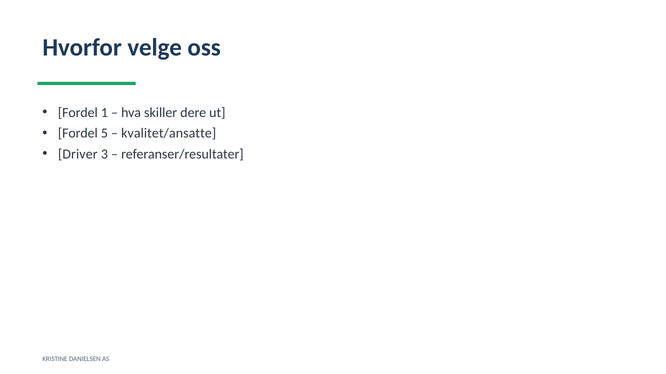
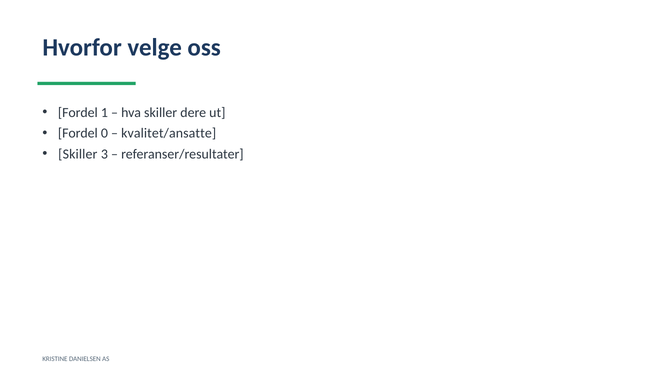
5: 5 -> 0
Driver at (78, 154): Driver -> Skiller
